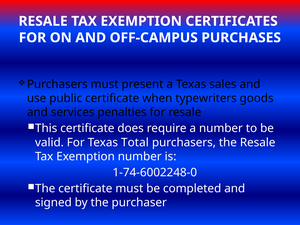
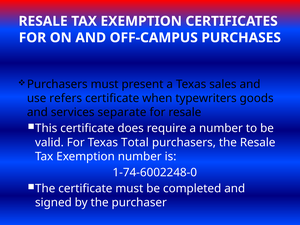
public: public -> refers
penalties: penalties -> separate
